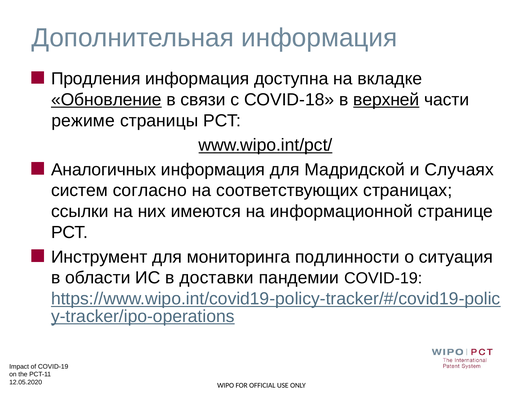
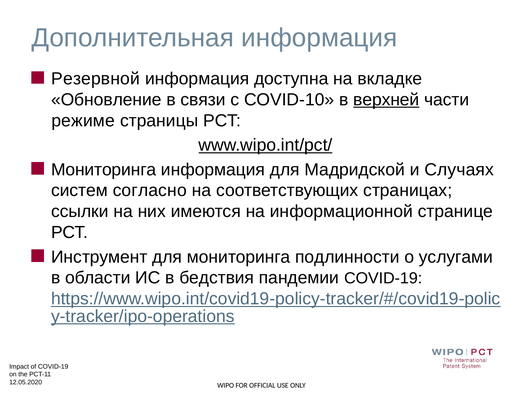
Продления: Продления -> Резервной
Обновление underline: present -> none
COVID-18: COVID-18 -> COVID-10
Аналогичных at (104, 170): Аналогичных -> Мониторинга
ситуация: ситуация -> услугами
доставки: доставки -> бедствия
